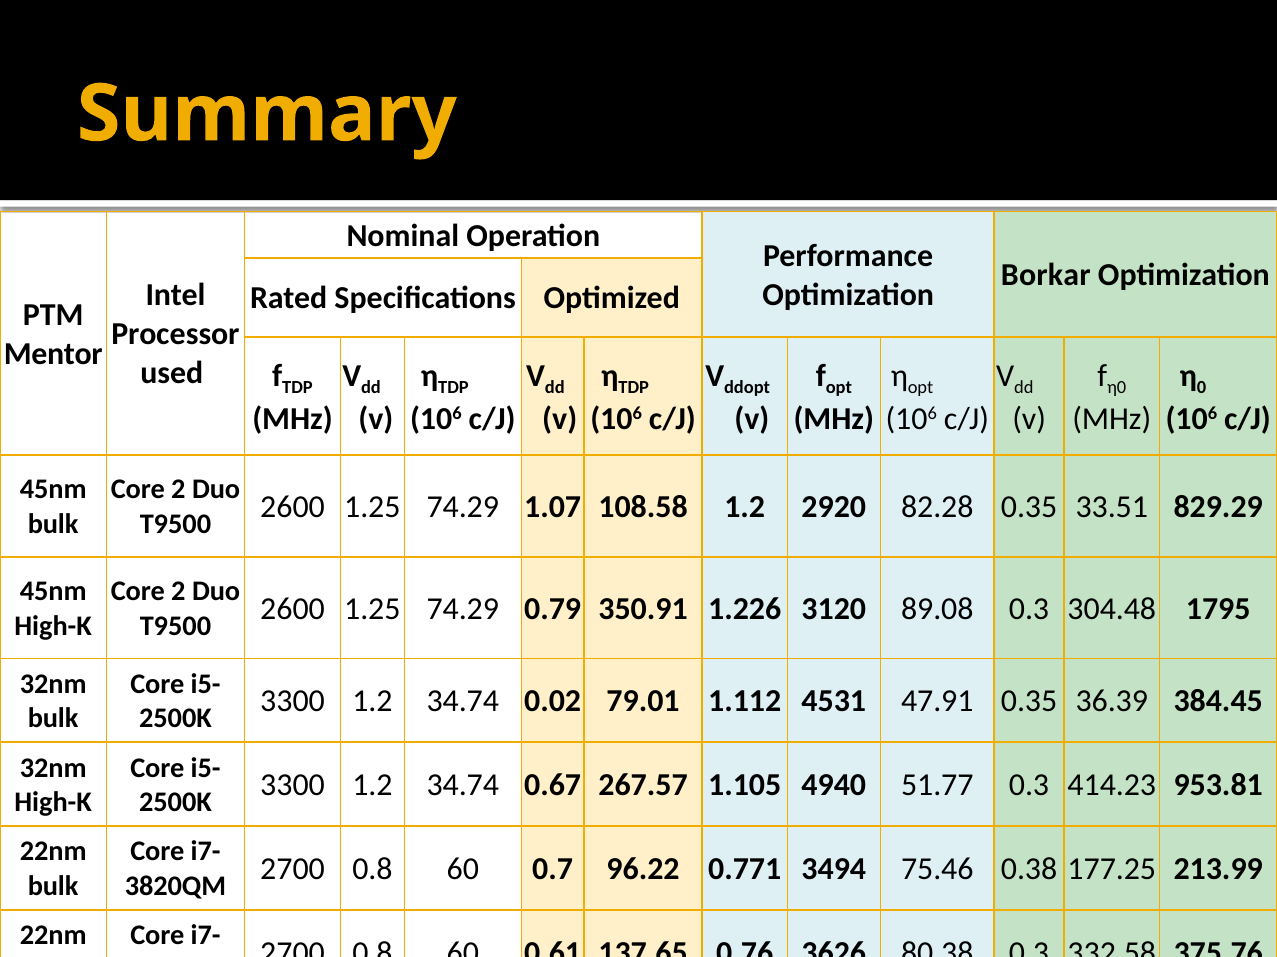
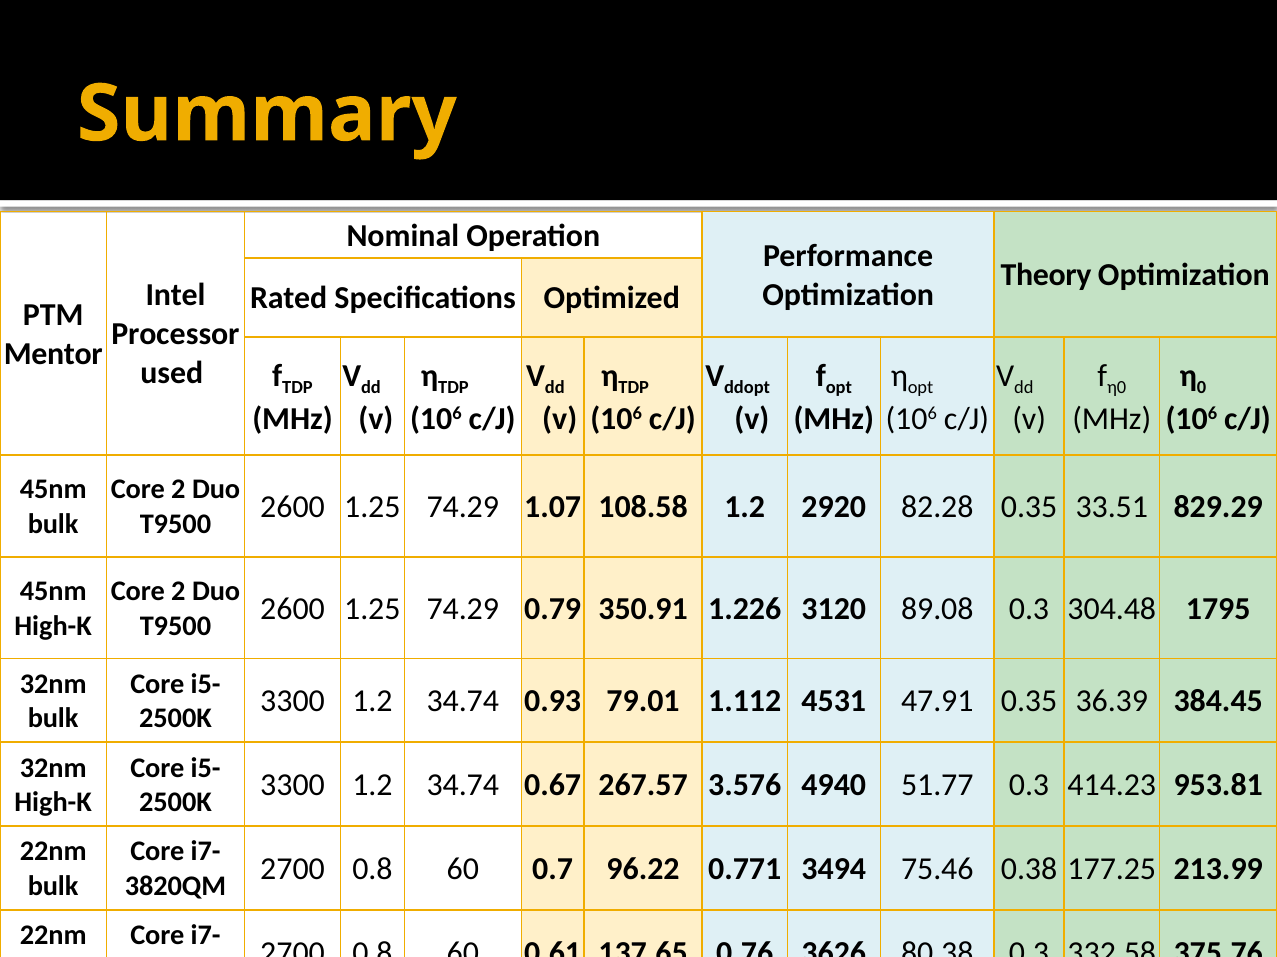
Borkar: Borkar -> Theory
0.02: 0.02 -> 0.93
1.105: 1.105 -> 3.576
